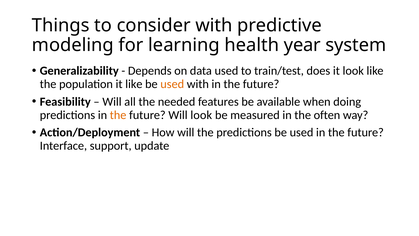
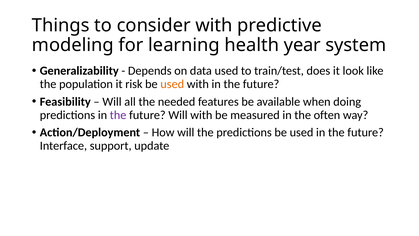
it like: like -> risk
the at (118, 115) colour: orange -> purple
Will look: look -> with
